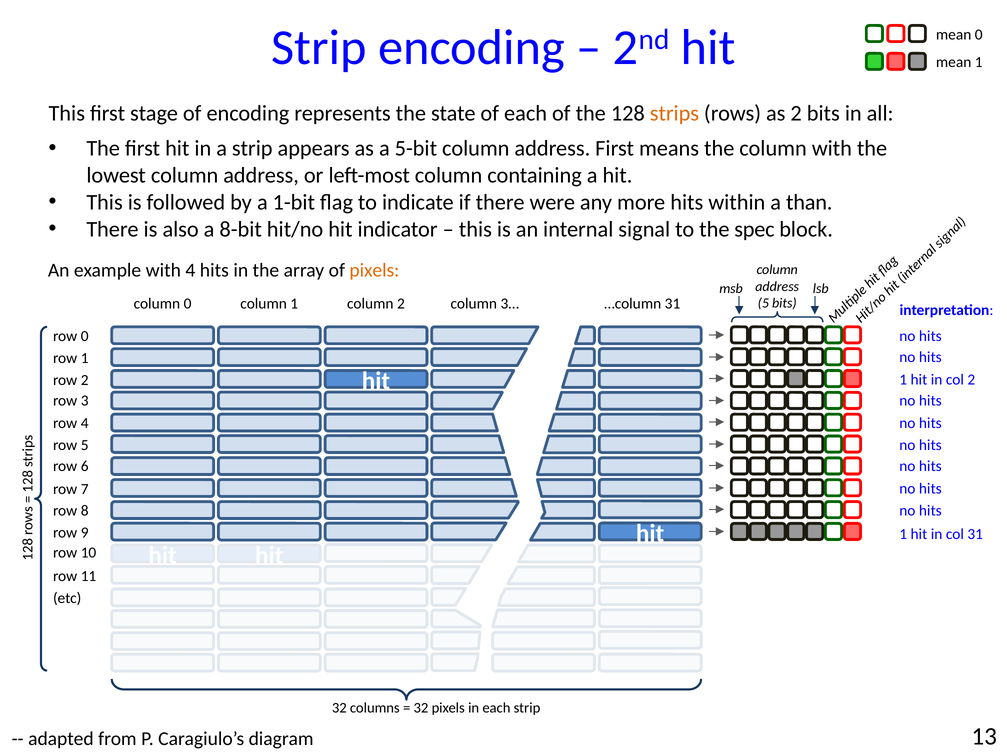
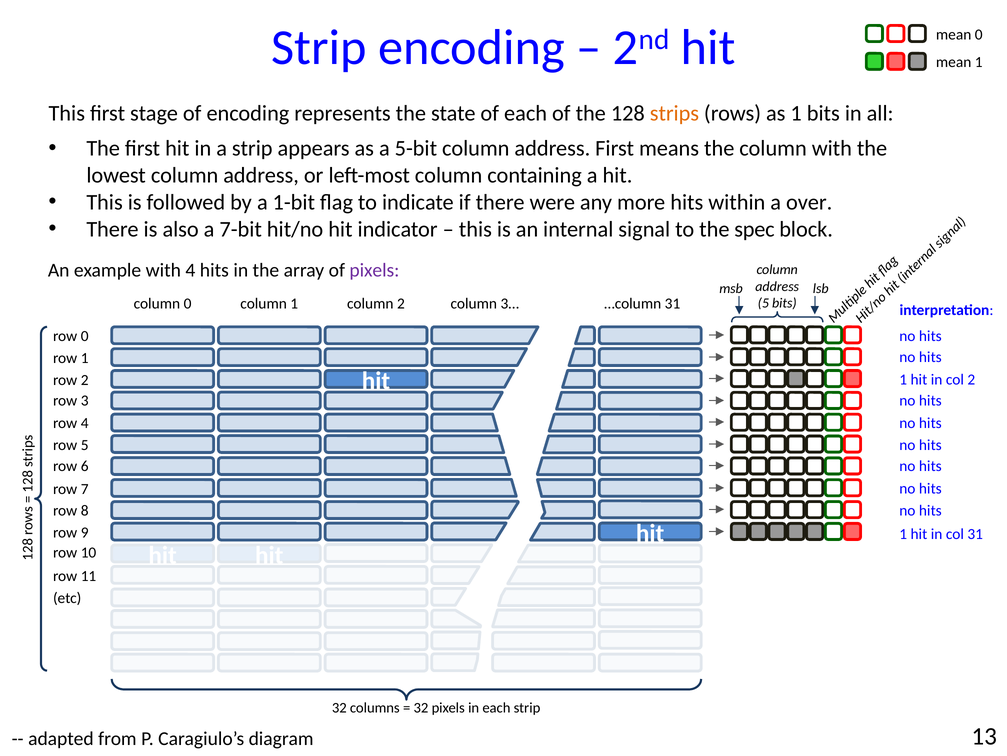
as 2: 2 -> 1
than: than -> over
8-bit: 8-bit -> 7-bit
pixels at (374, 270) colour: orange -> purple
